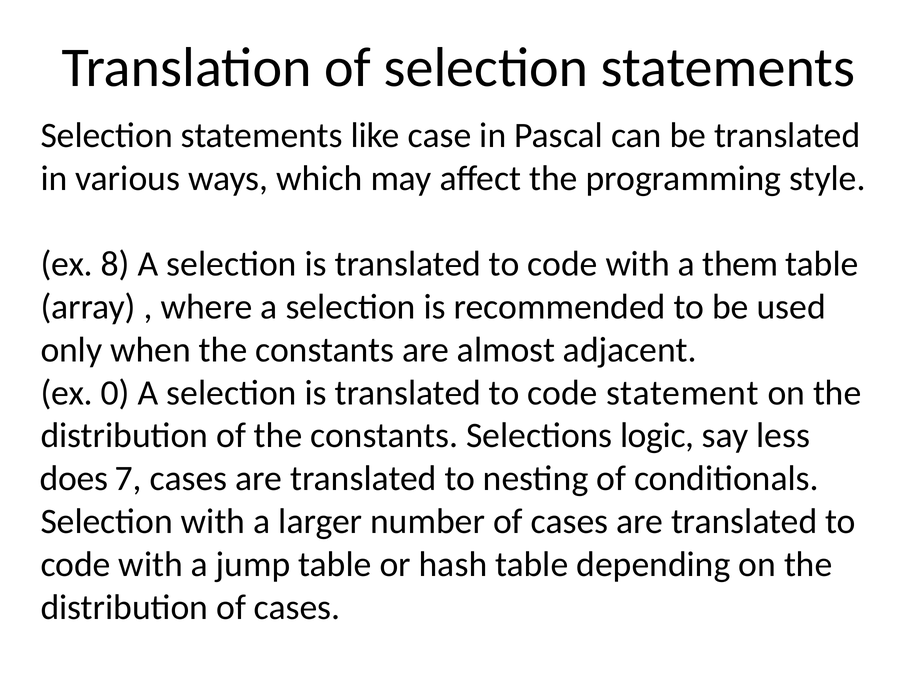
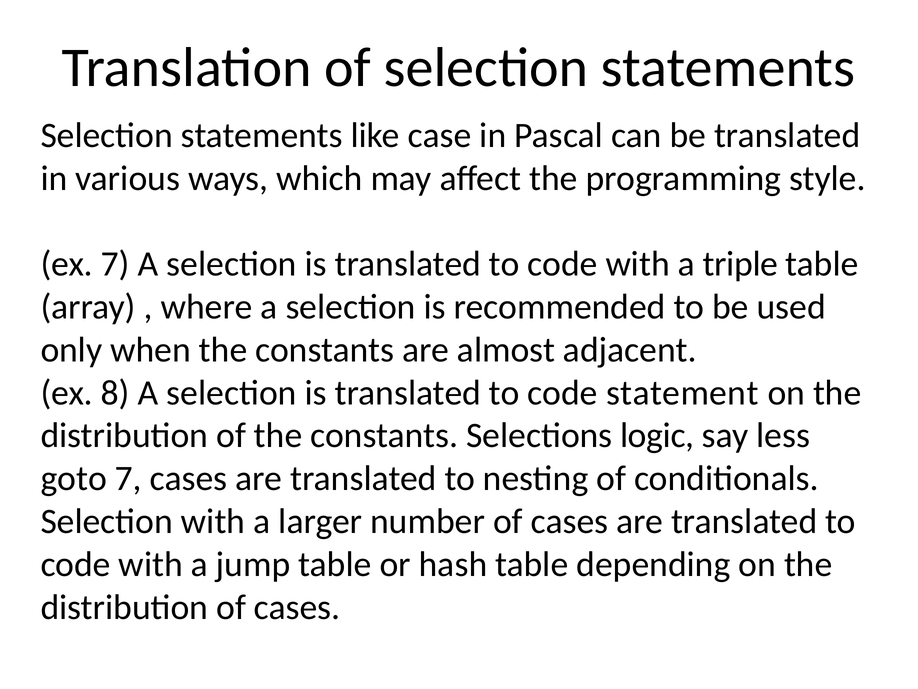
ex 8: 8 -> 7
them: them -> triple
0: 0 -> 8
does: does -> goto
